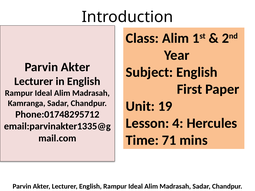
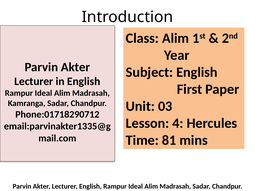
19: 19 -> 03
Phone:01748295712: Phone:01748295712 -> Phone:01718290712
71: 71 -> 81
